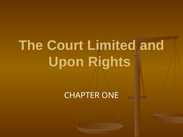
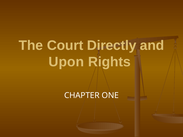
Limited: Limited -> Directly
